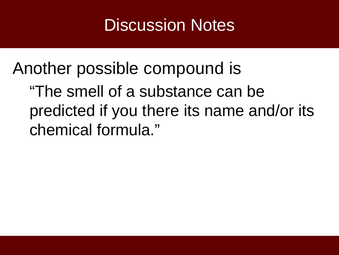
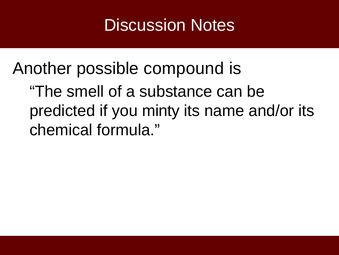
there: there -> minty
